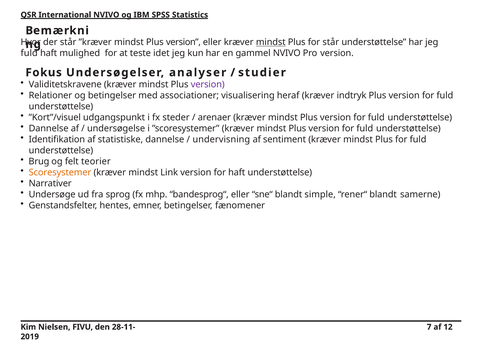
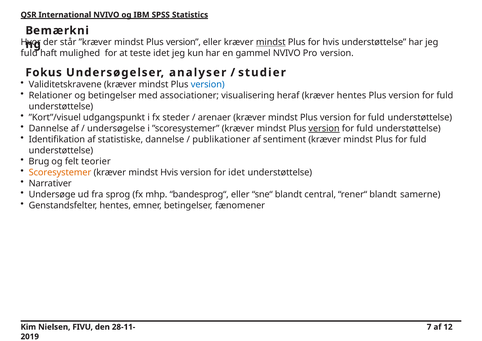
for står: står -> hvis
version at (208, 84) colour: purple -> blue
kræver indtryk: indtryk -> hentes
version at (324, 128) underline: none -> present
undervisning: undervisning -> publikationer
mindst Link: Link -> Hvis
for haft: haft -> idet
simple: simple -> central
